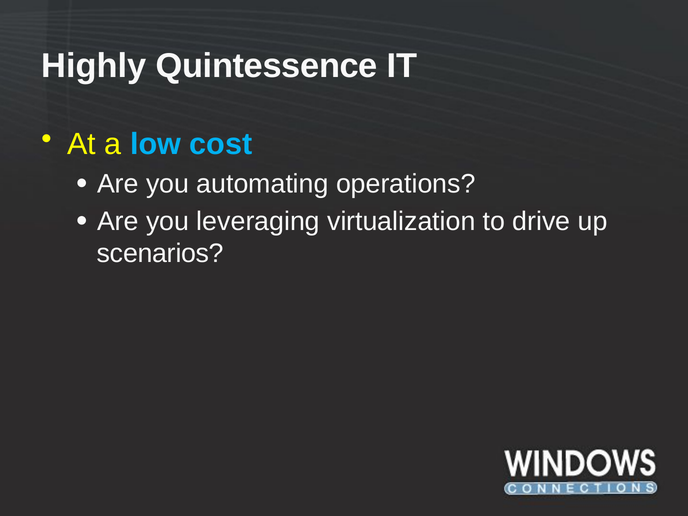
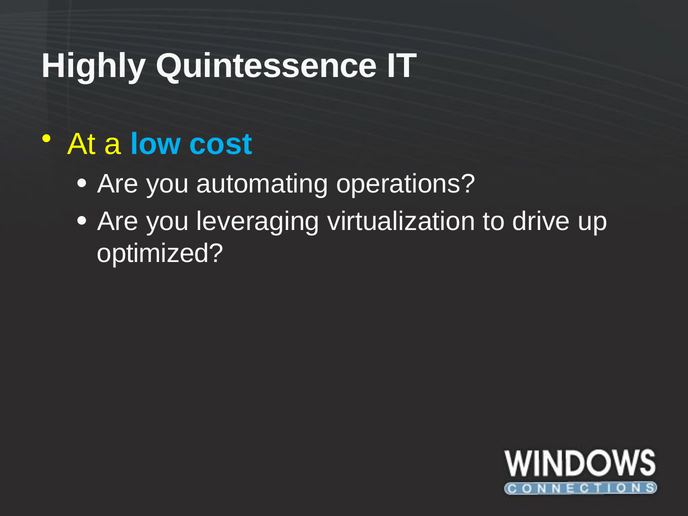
scenarios: scenarios -> optimized
